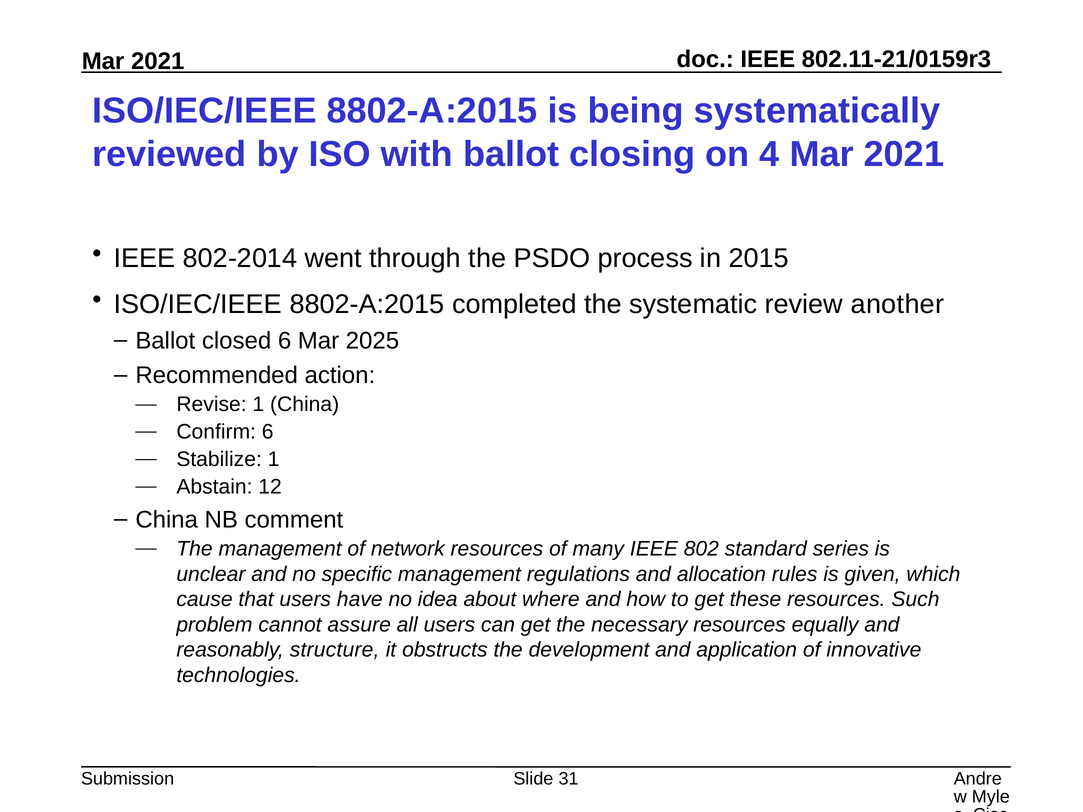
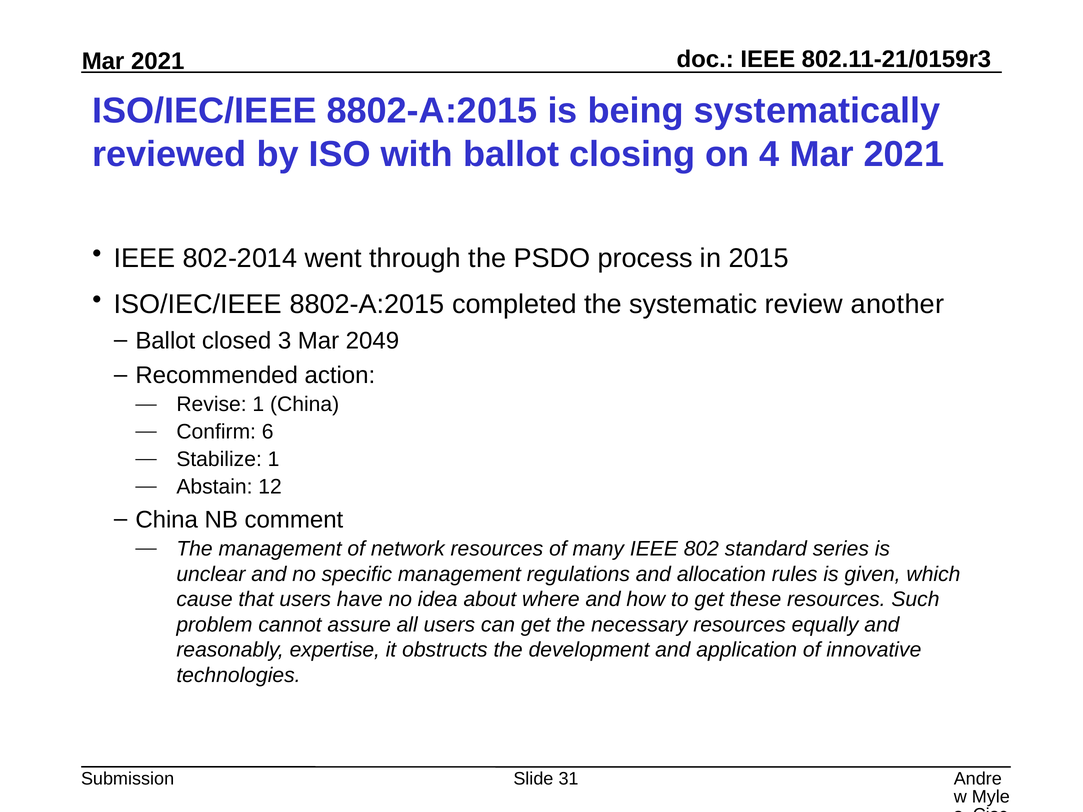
closed 6: 6 -> 3
2025: 2025 -> 2049
structure: structure -> expertise
